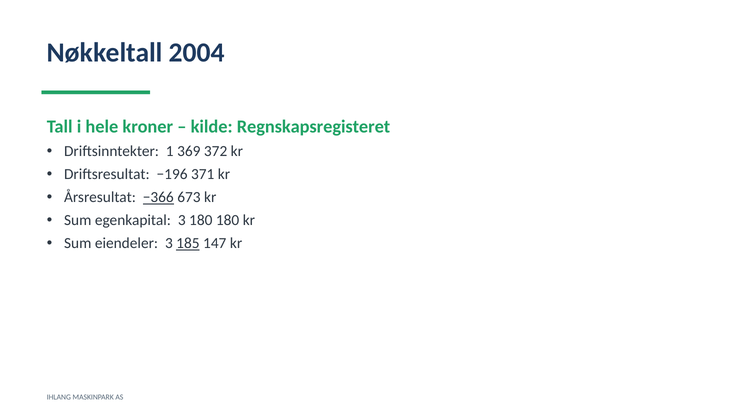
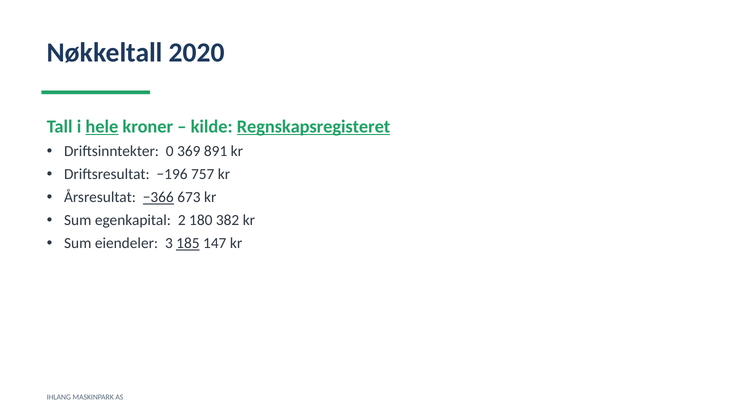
2004: 2004 -> 2020
hele underline: none -> present
Regnskapsregisteret underline: none -> present
1: 1 -> 0
372: 372 -> 891
371: 371 -> 757
egenkapital 3: 3 -> 2
180 180: 180 -> 382
